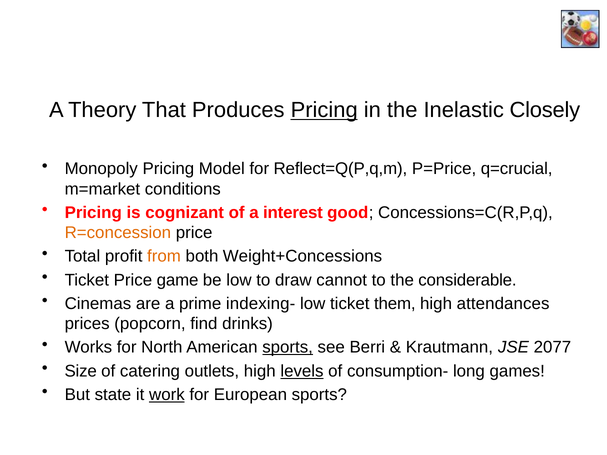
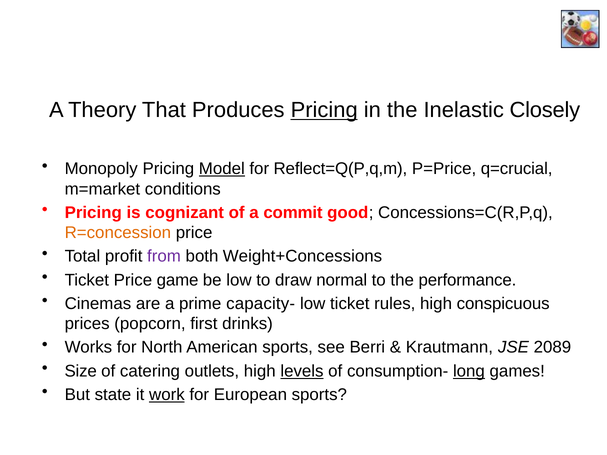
Model underline: none -> present
interest: interest -> commit
from colour: orange -> purple
cannot: cannot -> normal
considerable: considerable -> performance
indexing-: indexing- -> capacity-
them: them -> rules
attendances: attendances -> conspicuous
find: find -> first
sports at (288, 348) underline: present -> none
2077: 2077 -> 2089
long underline: none -> present
